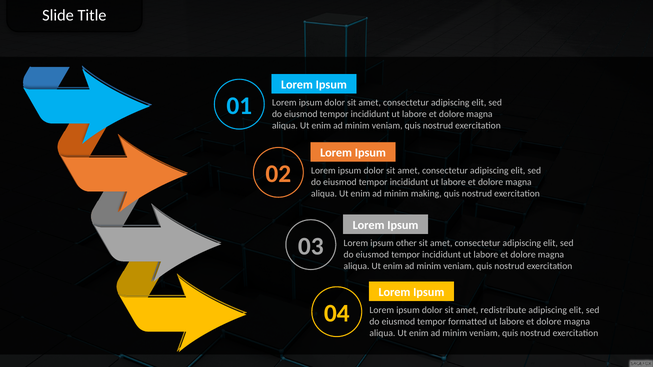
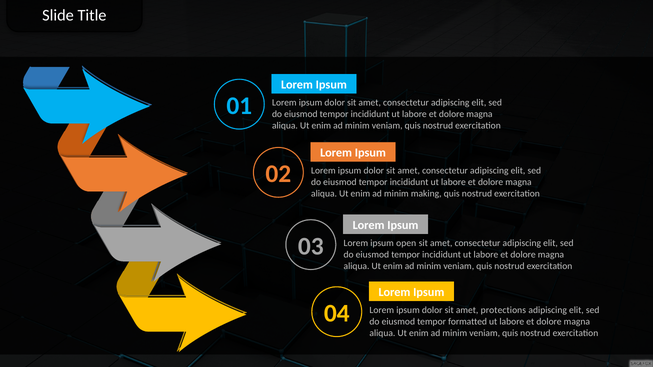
other: other -> open
redistribute: redistribute -> protections
